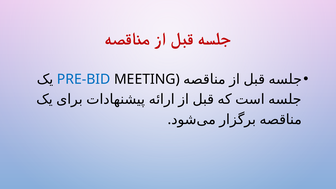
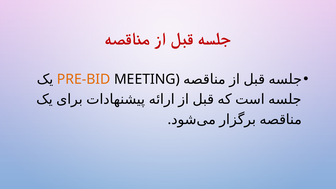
PRE-BID colour: blue -> orange
